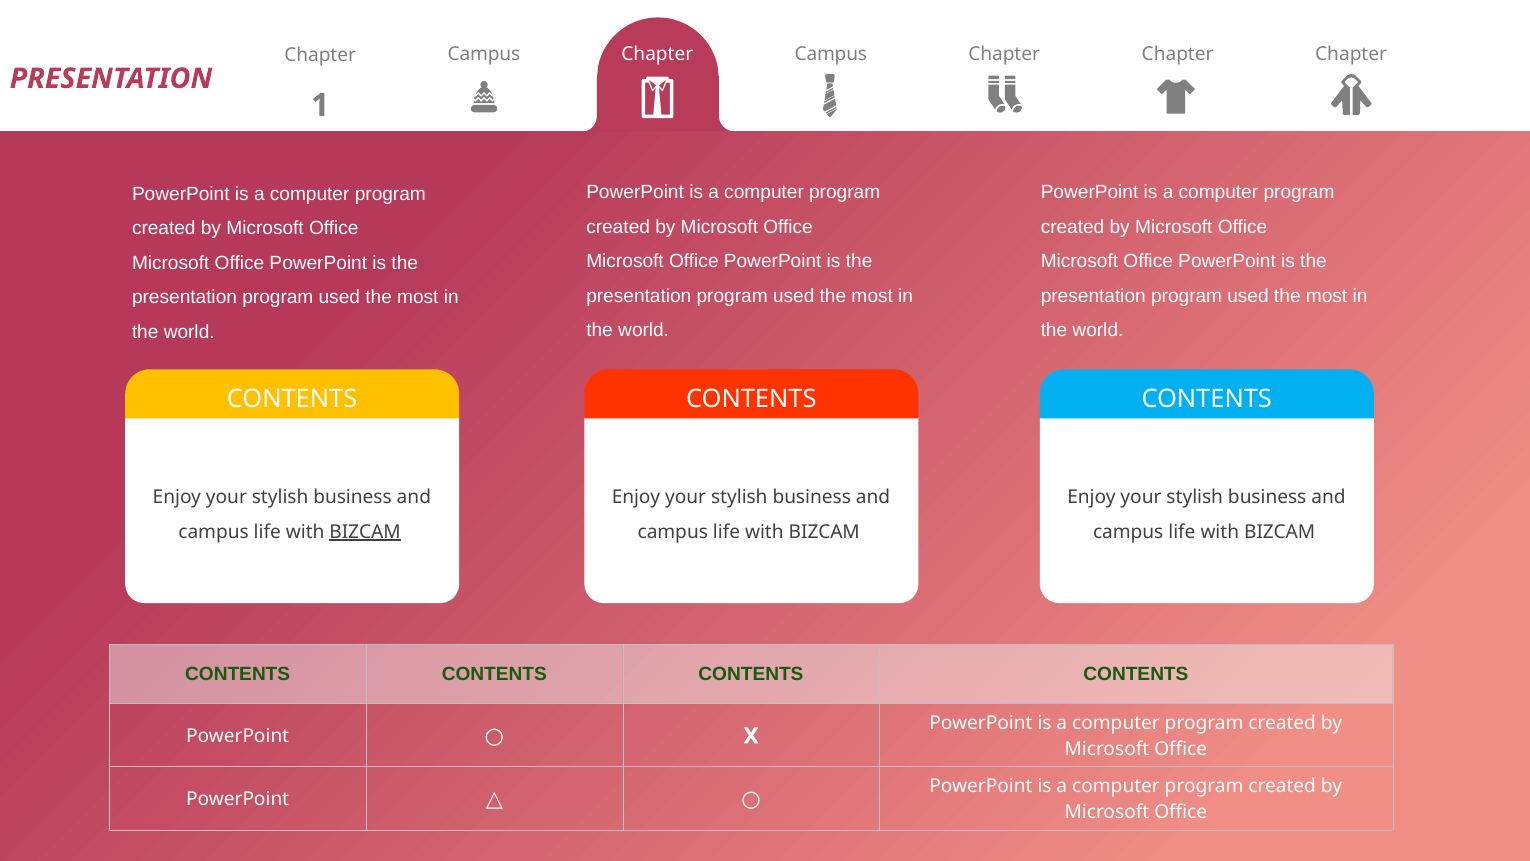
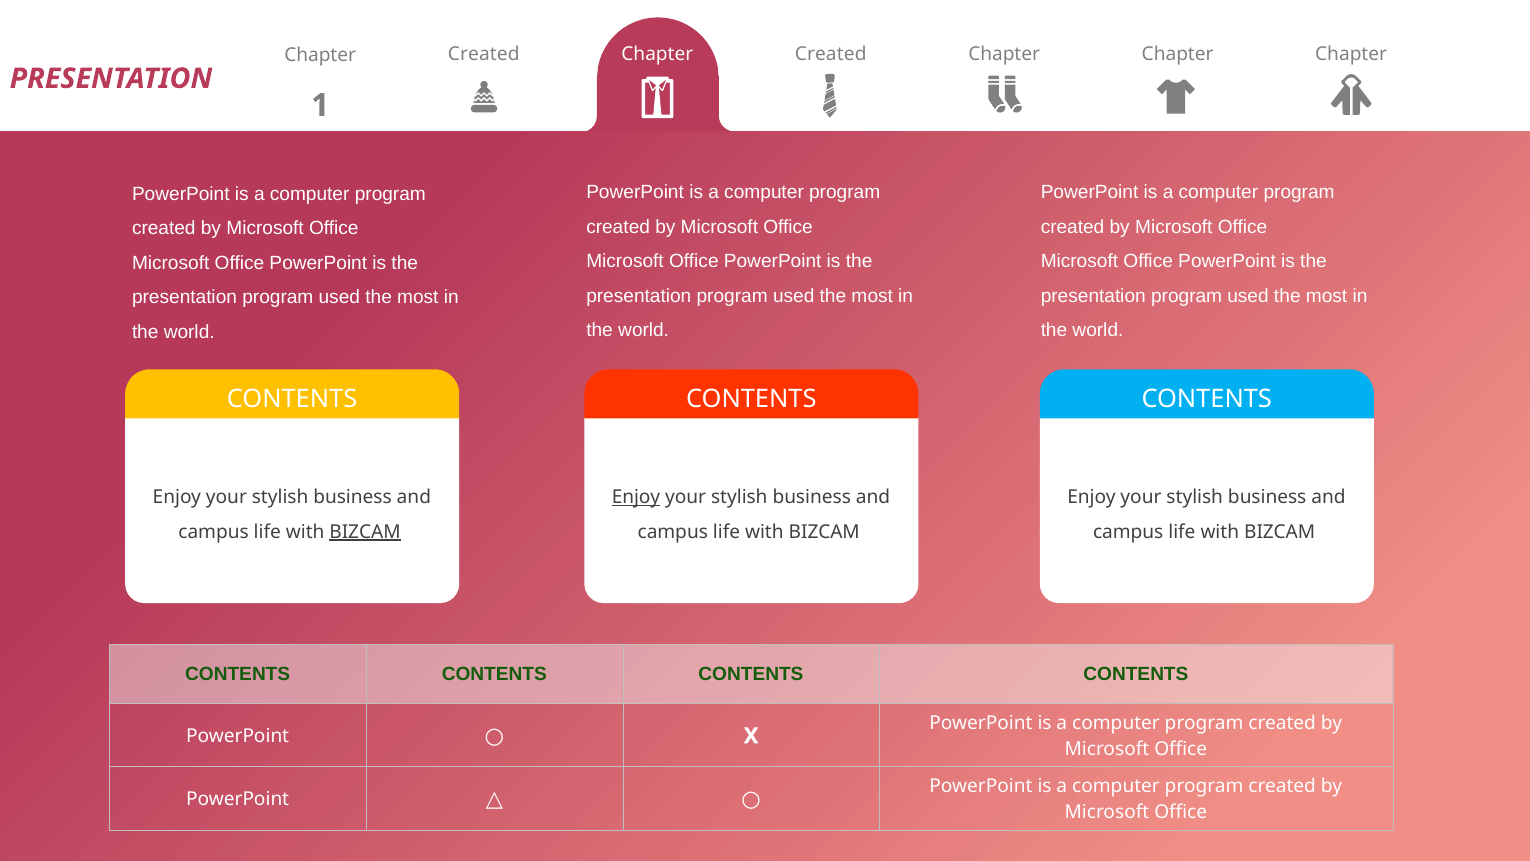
Campus at (484, 54): Campus -> Created
Chapter Campus: Campus -> Created
Enjoy at (636, 497) underline: none -> present
